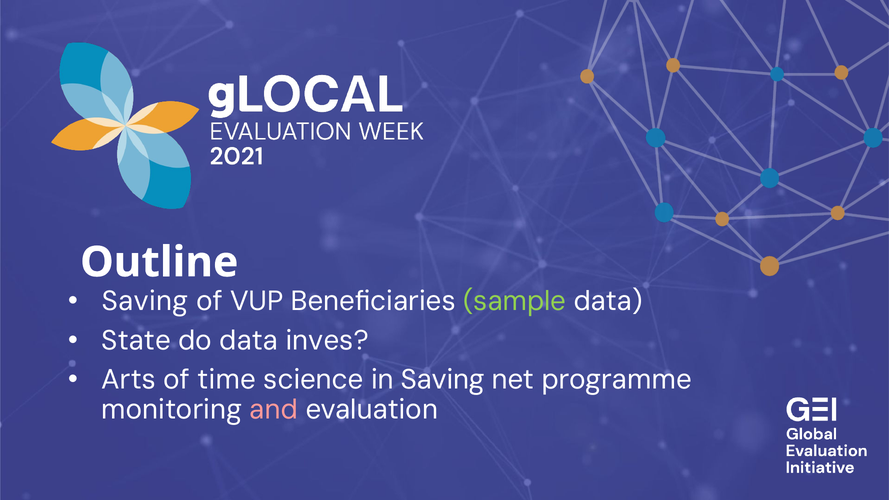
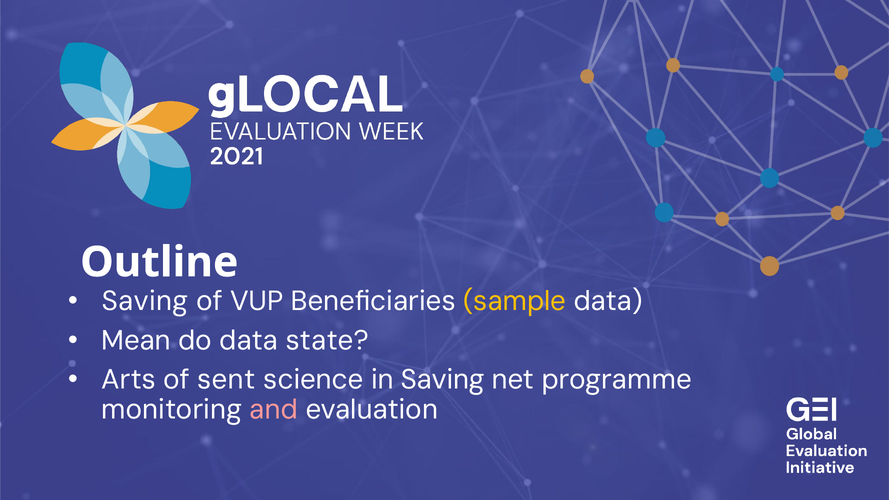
sample colour: light green -> yellow
State: State -> Mean
inves: inves -> state
time: time -> sent
